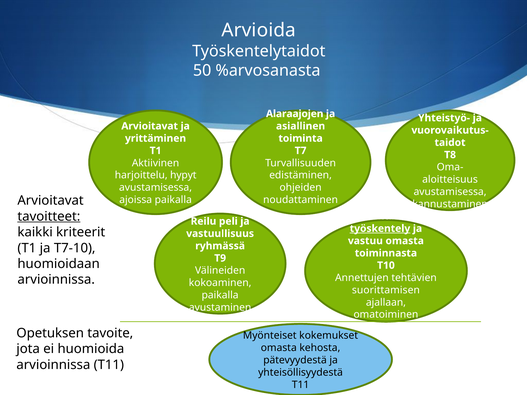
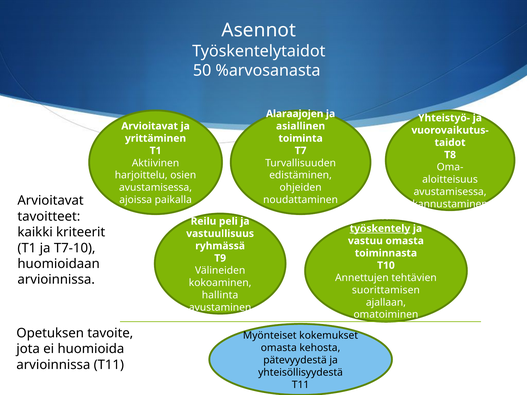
Arvioida: Arvioida -> Asennot
hypyt: hypyt -> osien
tavoitteet underline: present -> none
paikalla at (220, 295): paikalla -> hallinta
